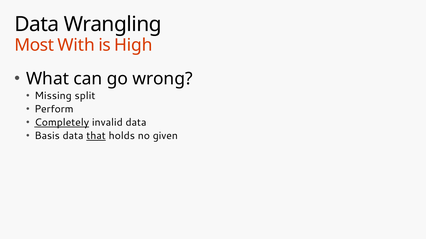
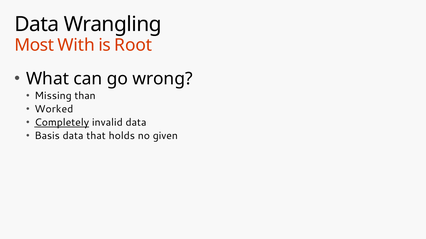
High: High -> Root
split: split -> than
Perform: Perform -> Worked
that underline: present -> none
